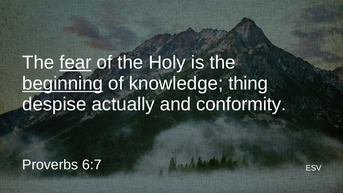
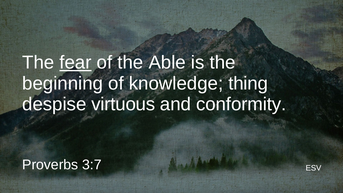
Holy: Holy -> Able
beginning underline: present -> none
actually: actually -> virtuous
6:7: 6:7 -> 3:7
